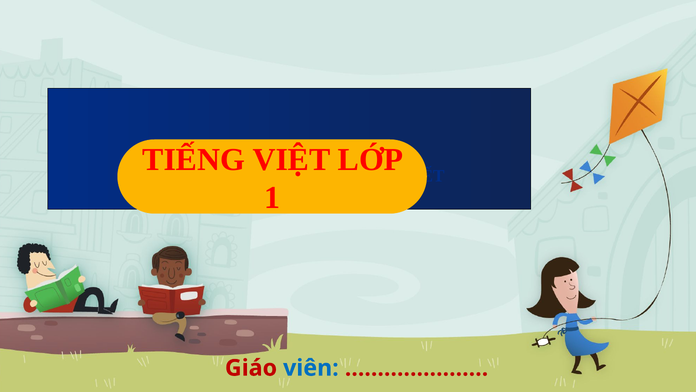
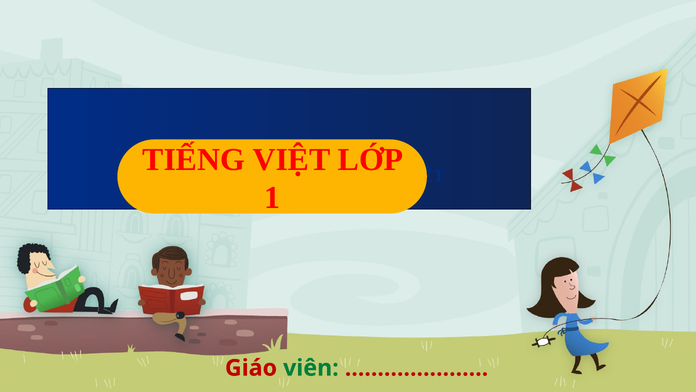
viên colour: blue -> green
